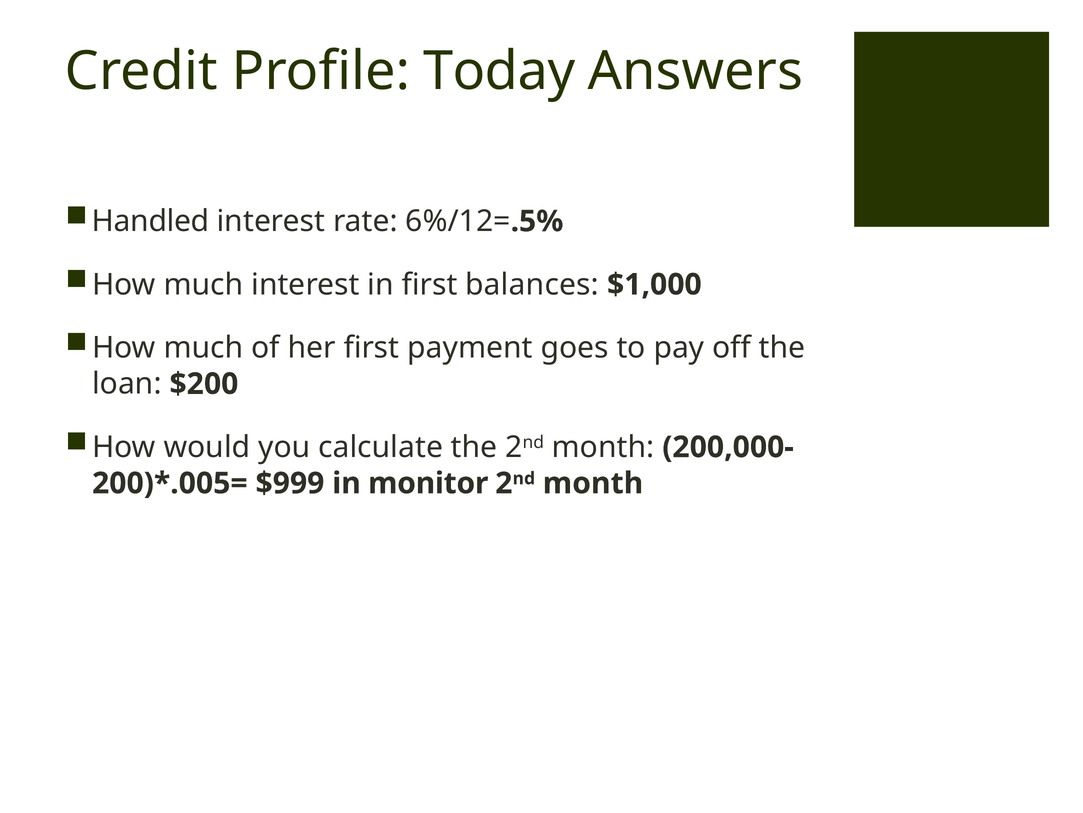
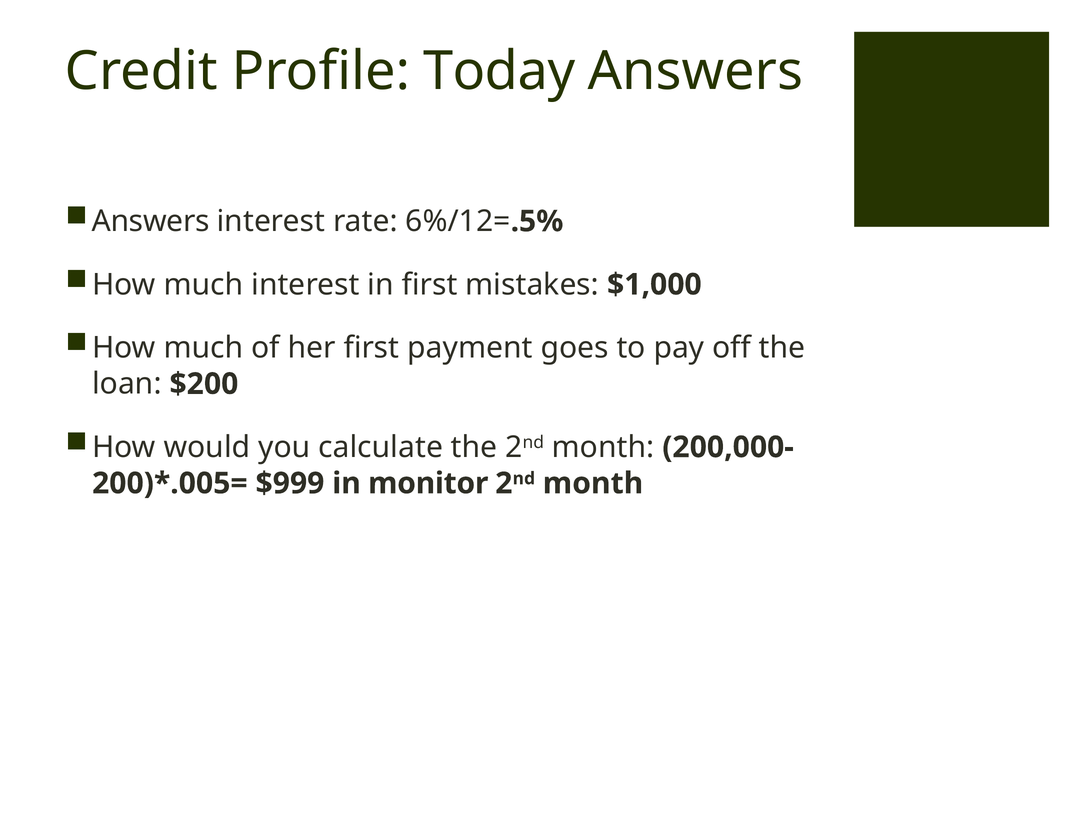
Handled at (151, 221): Handled -> Answers
balances: balances -> mistakes
